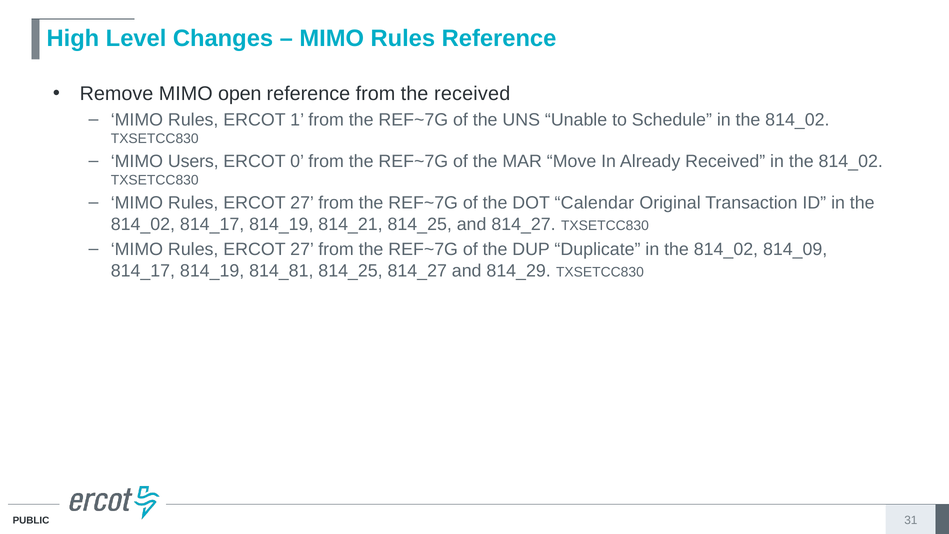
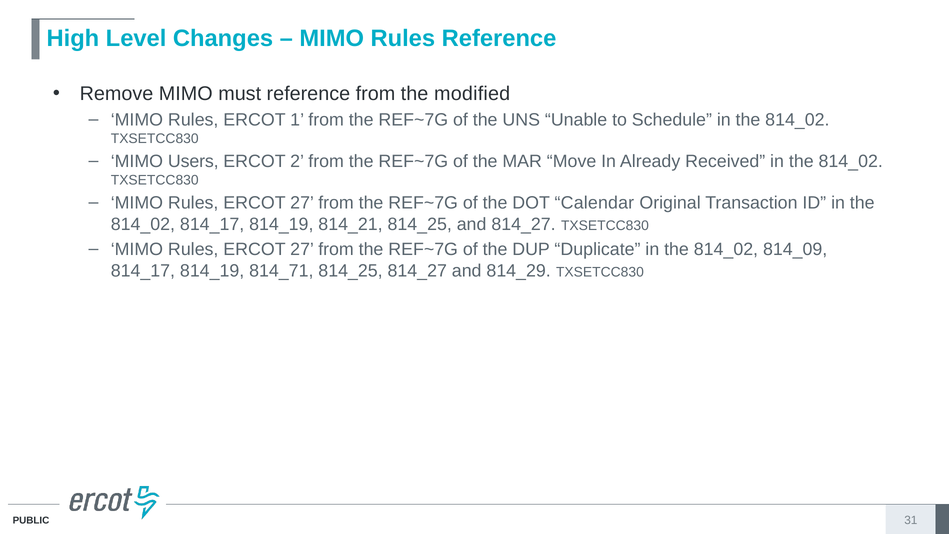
open: open -> must
the received: received -> modified
0: 0 -> 2
814_81: 814_81 -> 814_71
